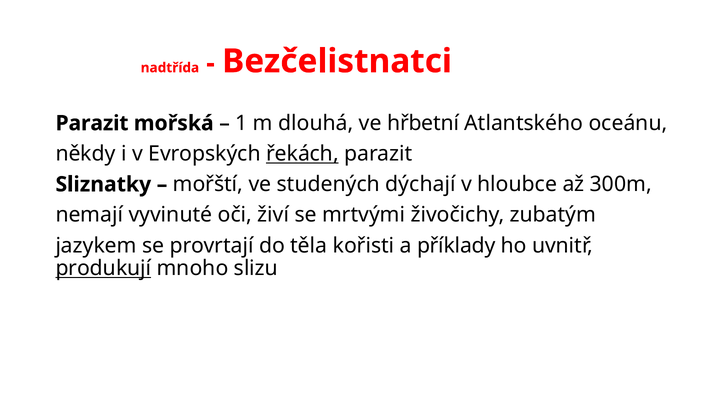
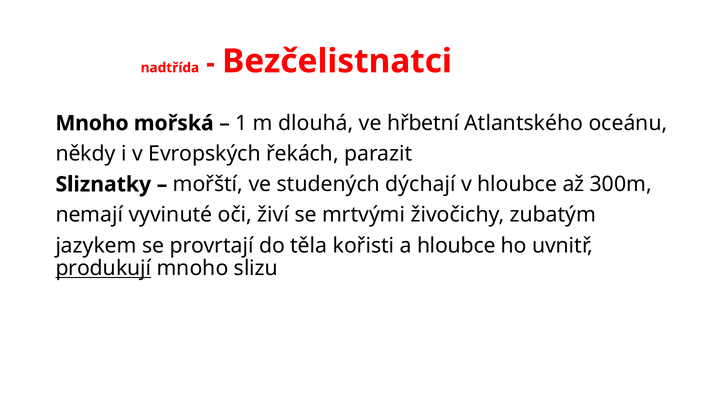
Parazit at (92, 123): Parazit -> Mnoho
řekách underline: present -> none
a příklady: příklady -> hloubce
